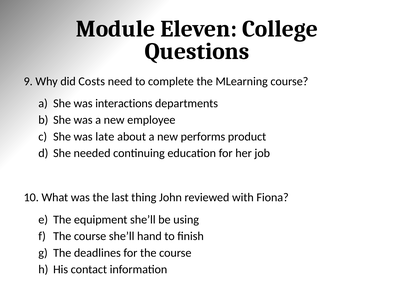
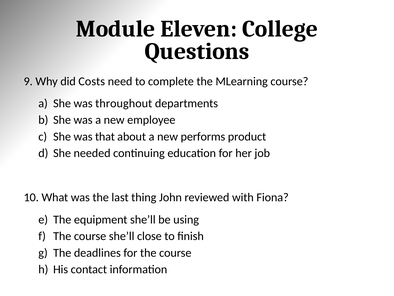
interactions: interactions -> throughout
late: late -> that
hand: hand -> close
